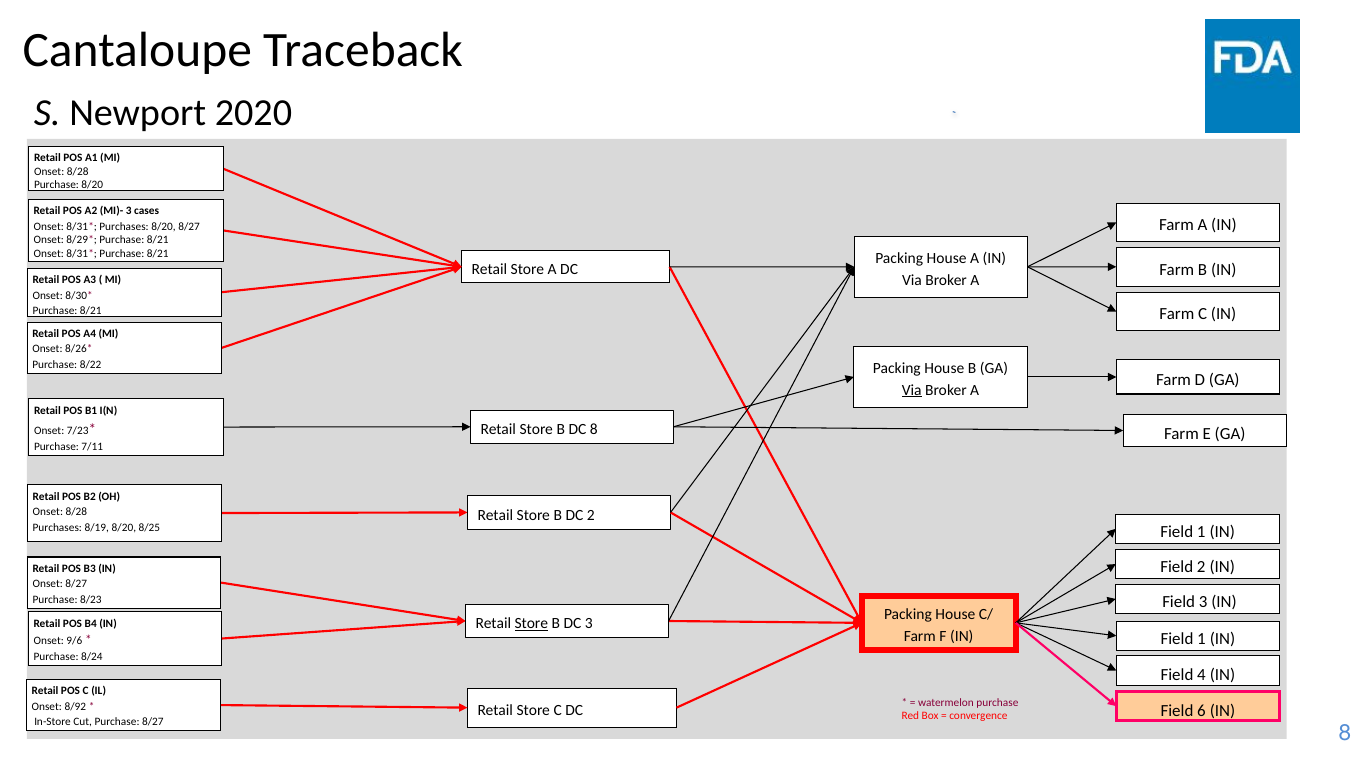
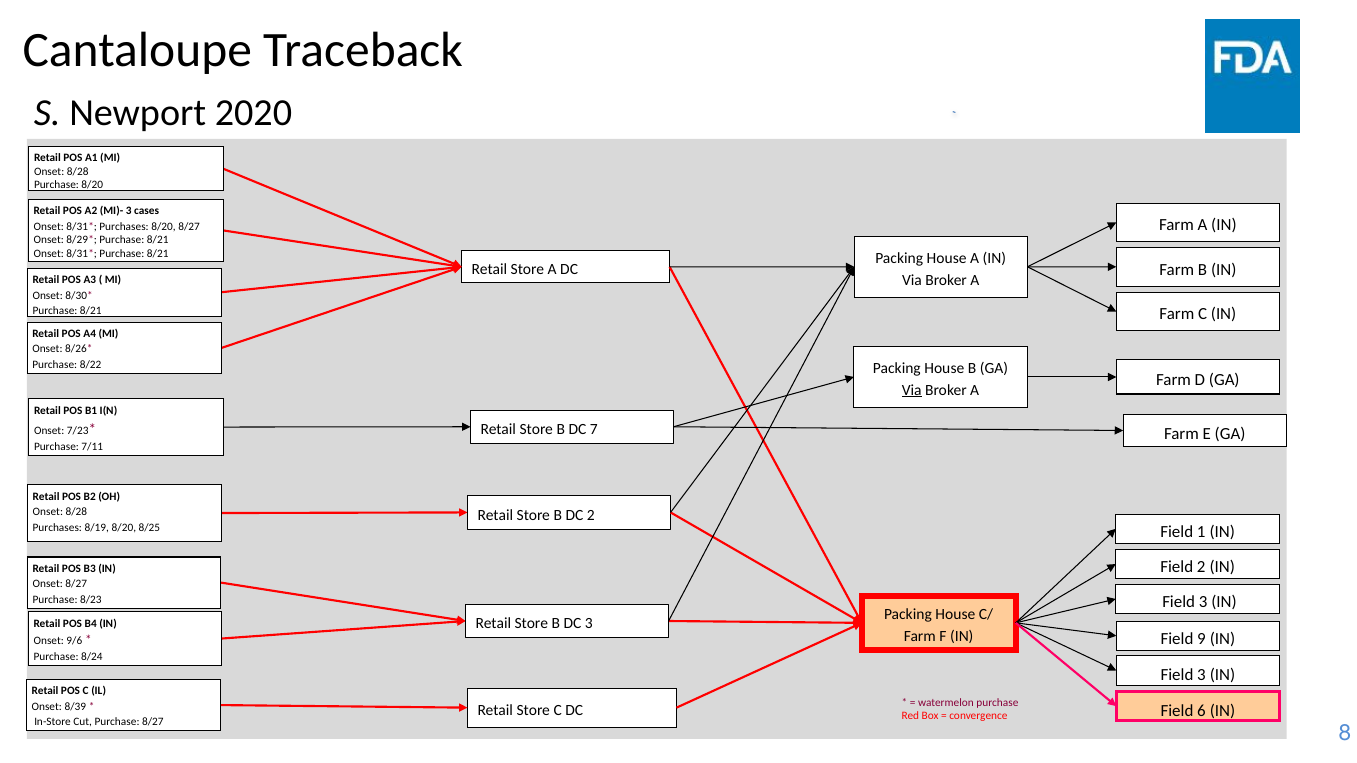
DC 8: 8 -> 7
Store at (531, 624) underline: present -> none
1 at (1202, 639): 1 -> 9
4 at (1202, 676): 4 -> 3
8/92: 8/92 -> 8/39
